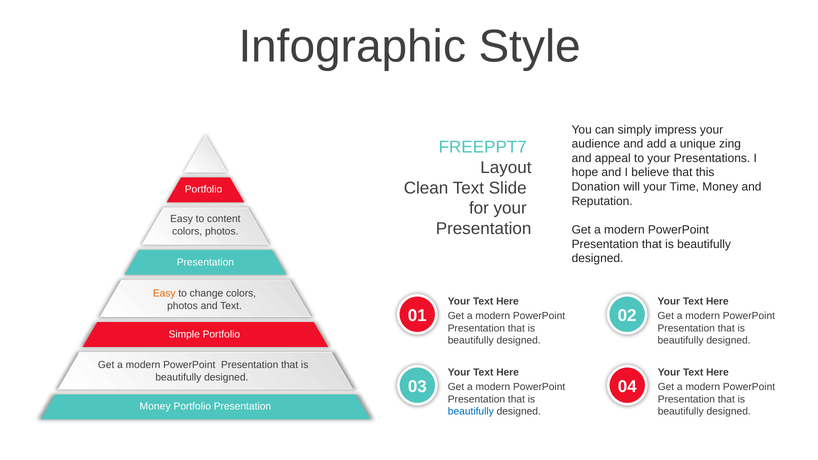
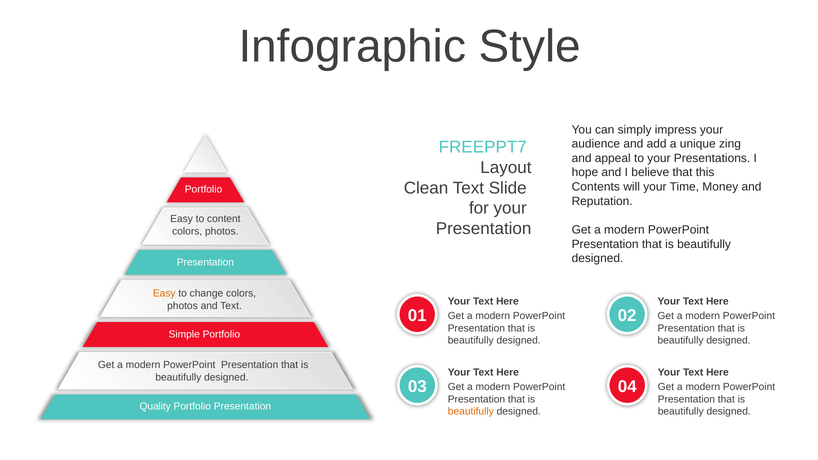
Donation: Donation -> Contents
Money at (155, 406): Money -> Quality
beautifully at (471, 412) colour: blue -> orange
